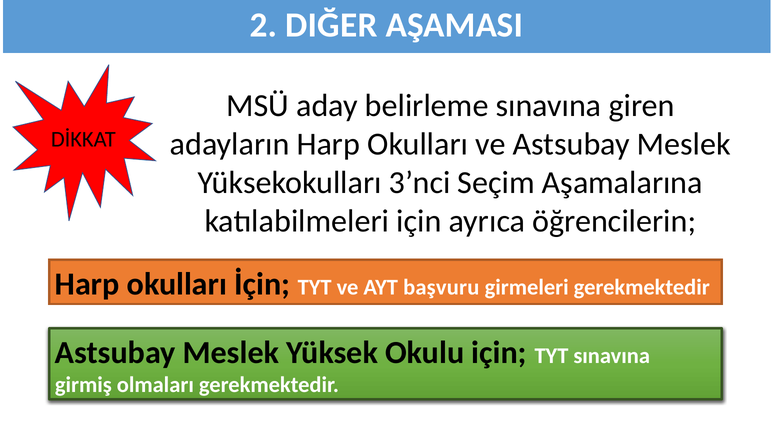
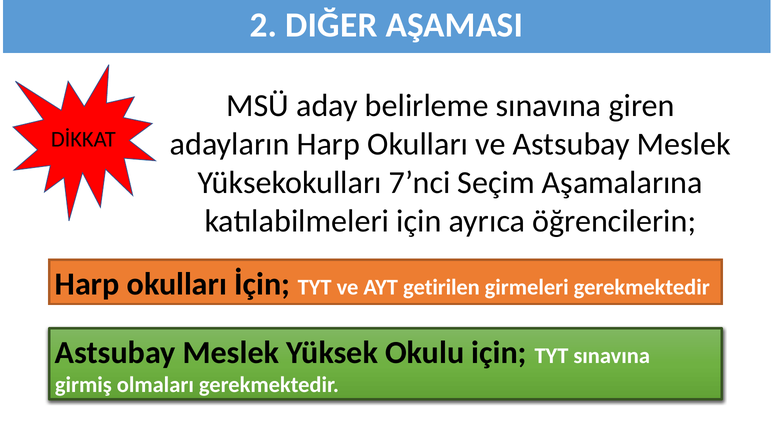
3’nci: 3’nci -> 7’nci
başvuru: başvuru -> getirilen
